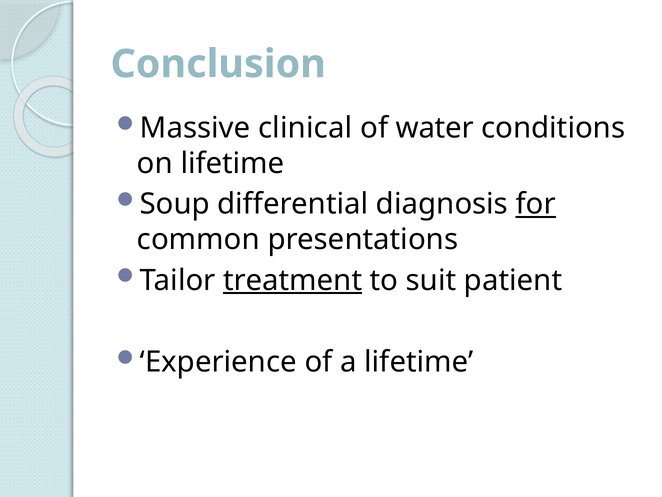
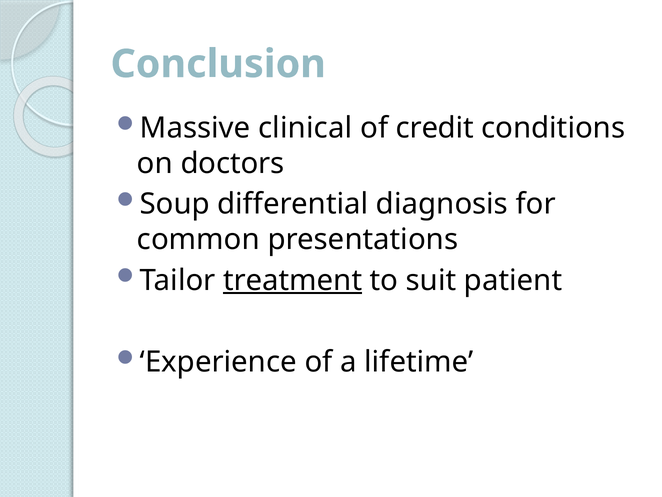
water: water -> credit
on lifetime: lifetime -> doctors
for underline: present -> none
